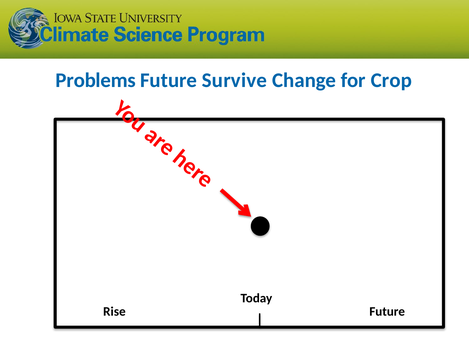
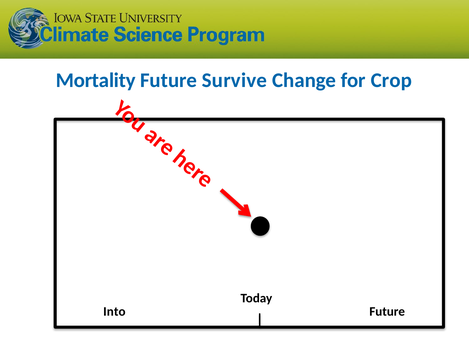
Problems: Problems -> Mortality
Rise: Rise -> Into
